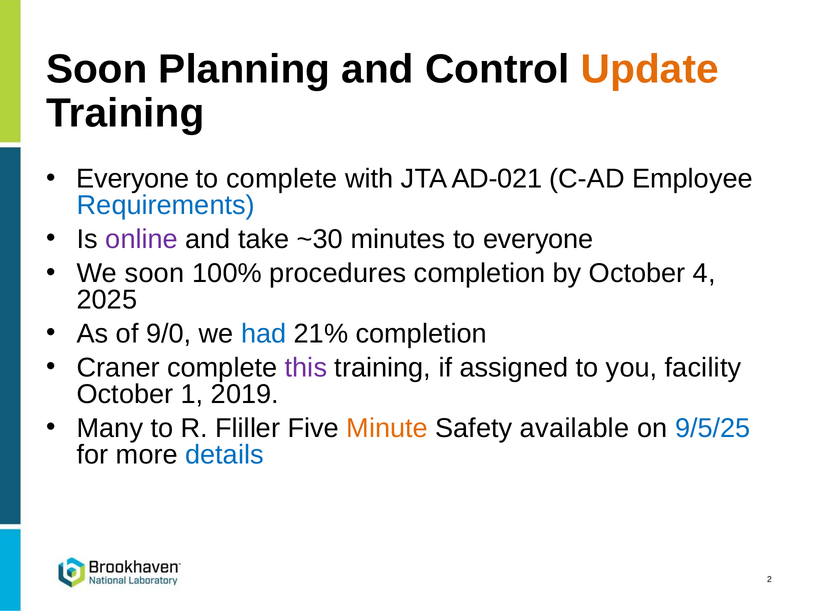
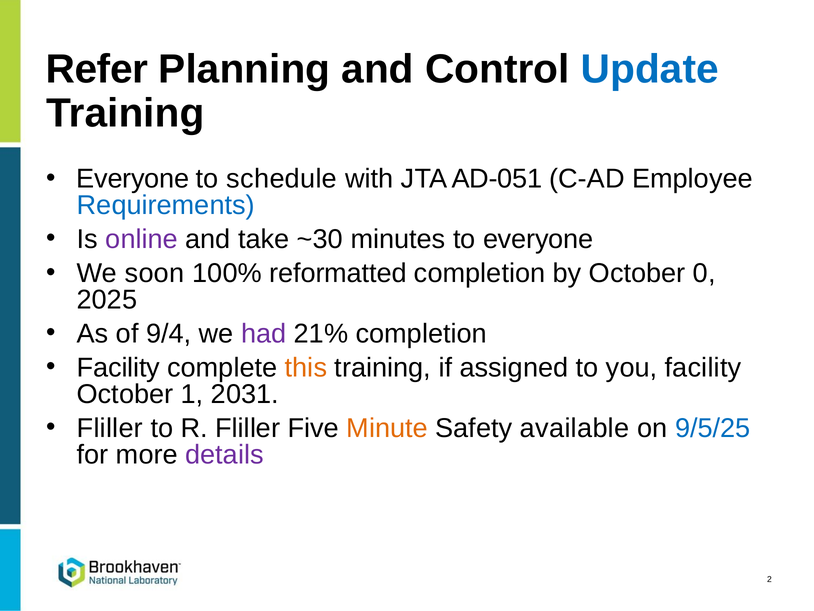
Soon at (97, 69): Soon -> Refer
Update colour: orange -> blue
to complete: complete -> schedule
AD-021: AD-021 -> AD-051
procedures: procedures -> reformatted
4: 4 -> 0
9/0: 9/0 -> 9/4
had colour: blue -> purple
Craner at (118, 367): Craner -> Facility
this colour: purple -> orange
2019: 2019 -> 2031
Many at (110, 428): Many -> Fliller
details colour: blue -> purple
